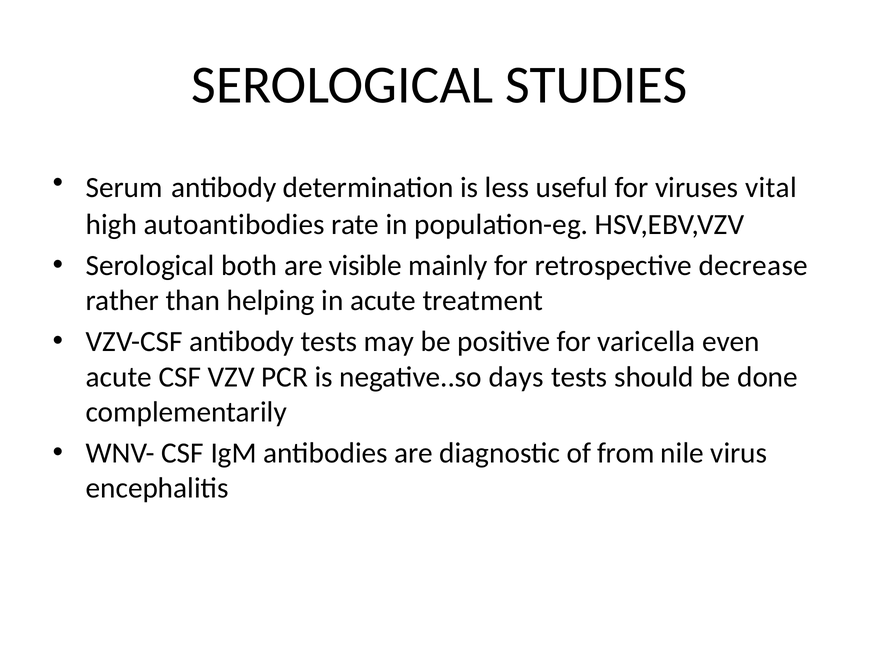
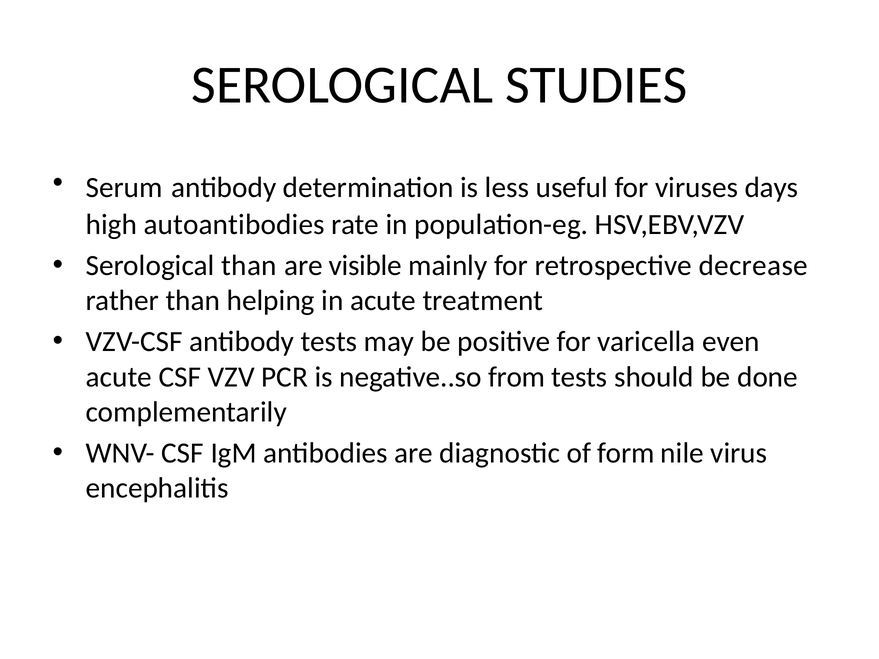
vital: vital -> days
Serological both: both -> than
days: days -> from
from: from -> form
